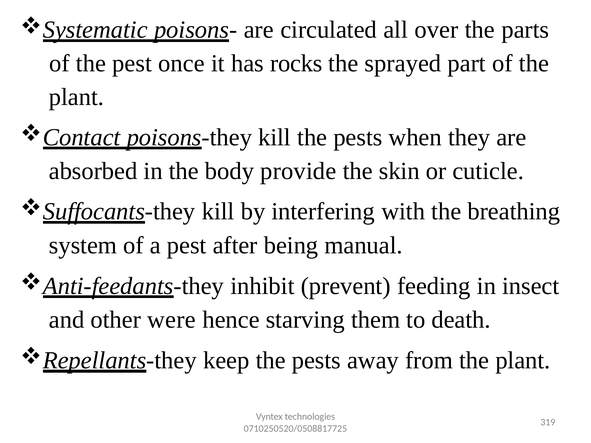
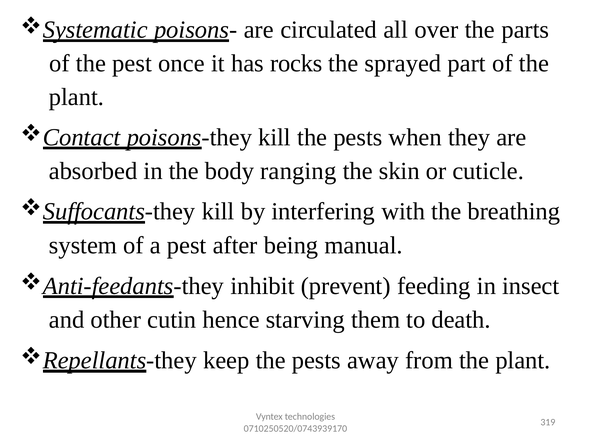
provide: provide -> ranging
were: were -> cutin
0710250520/0508817725: 0710250520/0508817725 -> 0710250520/0743939170
